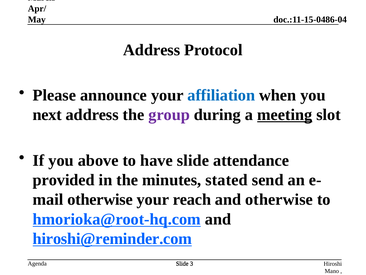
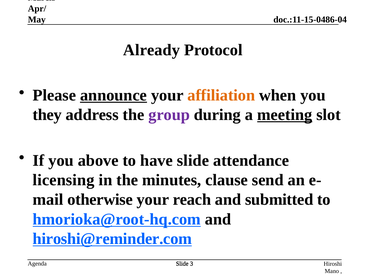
Address at (152, 50): Address -> Already
announce underline: none -> present
affiliation colour: blue -> orange
next: next -> they
provided: provided -> licensing
stated: stated -> clause
and otherwise: otherwise -> submitted
